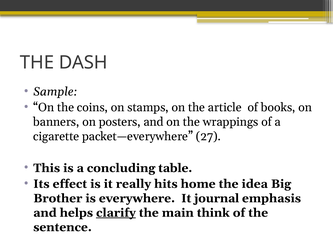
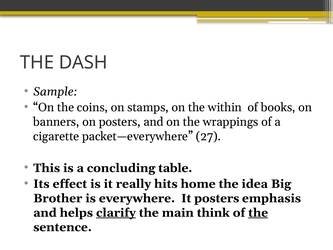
article: article -> within
It journal: journal -> posters
the at (258, 213) underline: none -> present
